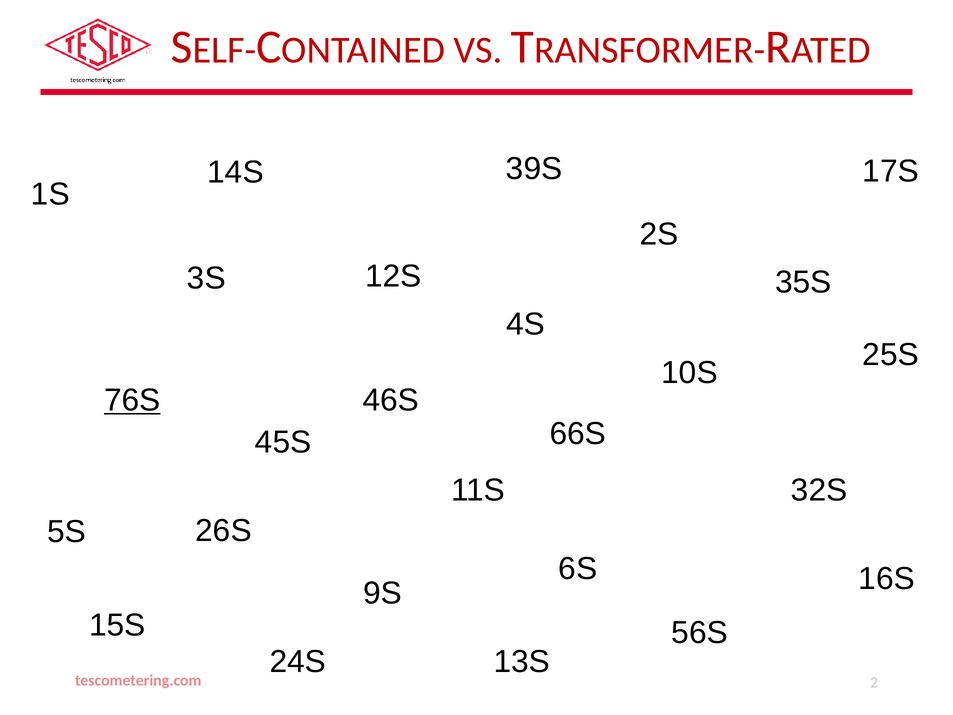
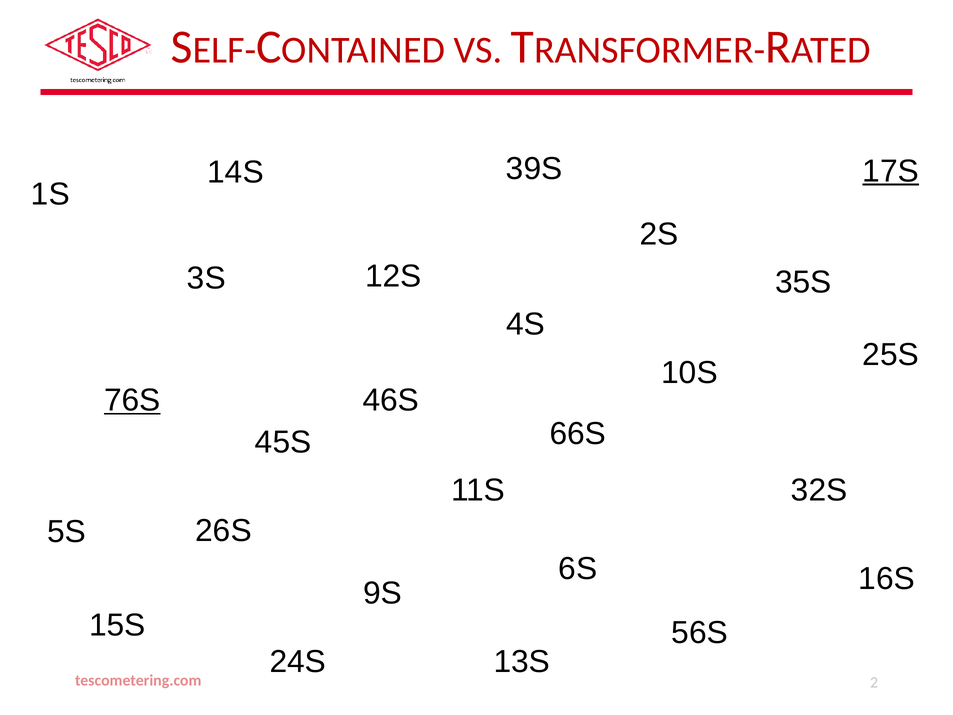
17S underline: none -> present
